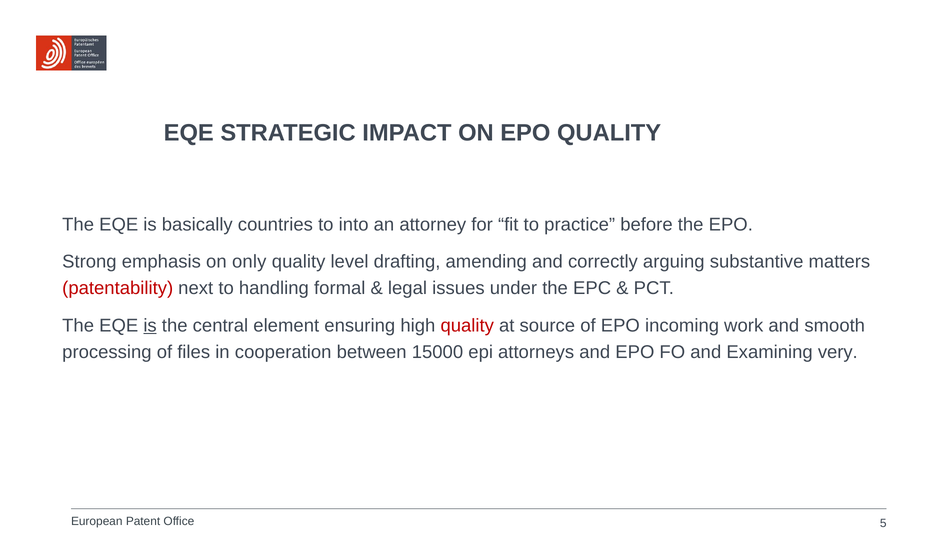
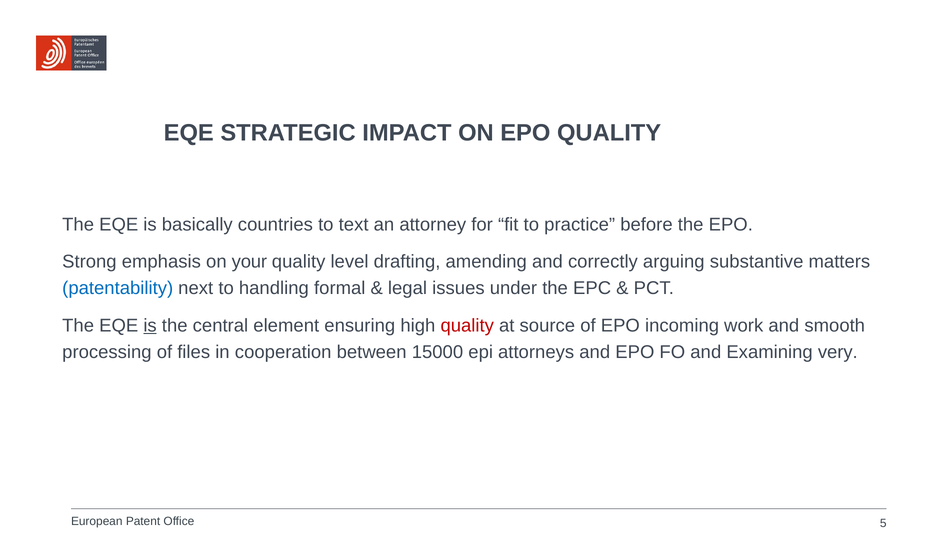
into: into -> text
only: only -> your
patentability colour: red -> blue
